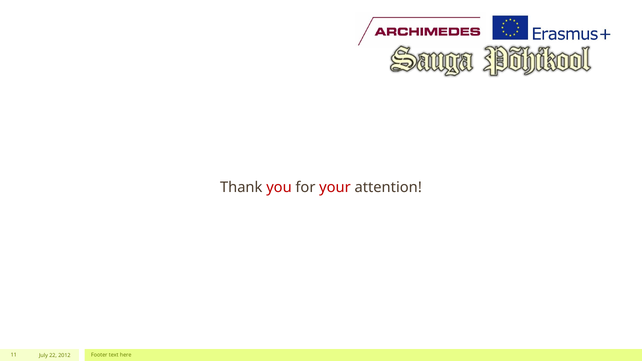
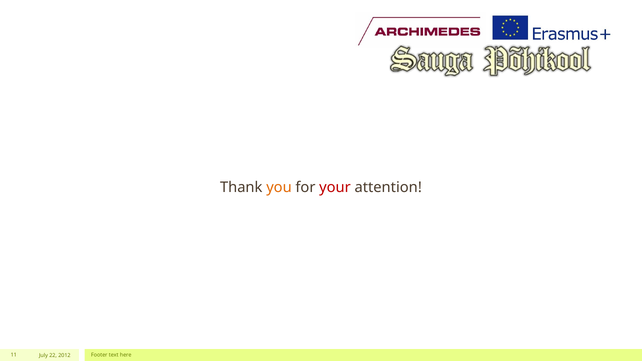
you colour: red -> orange
